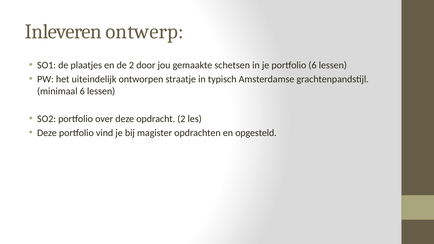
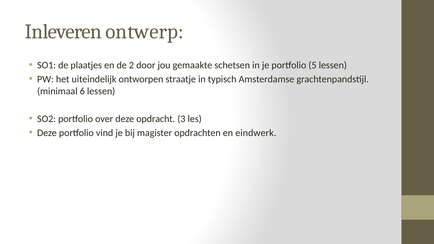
portfolio 6: 6 -> 5
opdracht 2: 2 -> 3
opgesteld: opgesteld -> eindwerk
